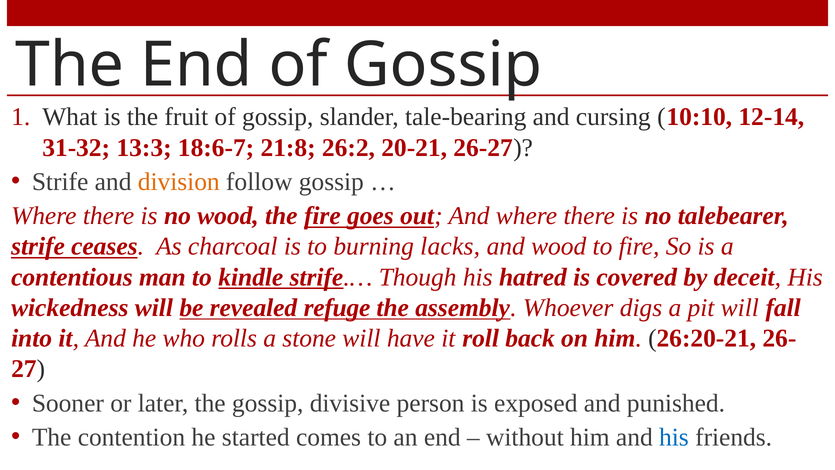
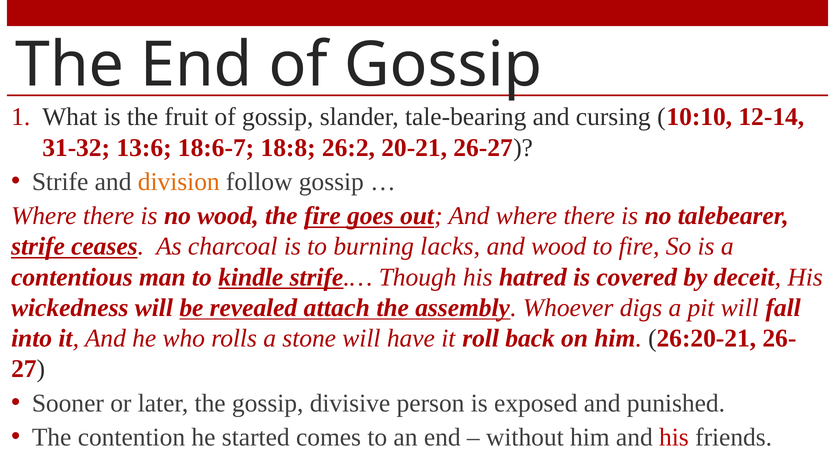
13:3: 13:3 -> 13:6
21:8: 21:8 -> 18:8
refuge: refuge -> attach
his at (674, 437) colour: blue -> red
